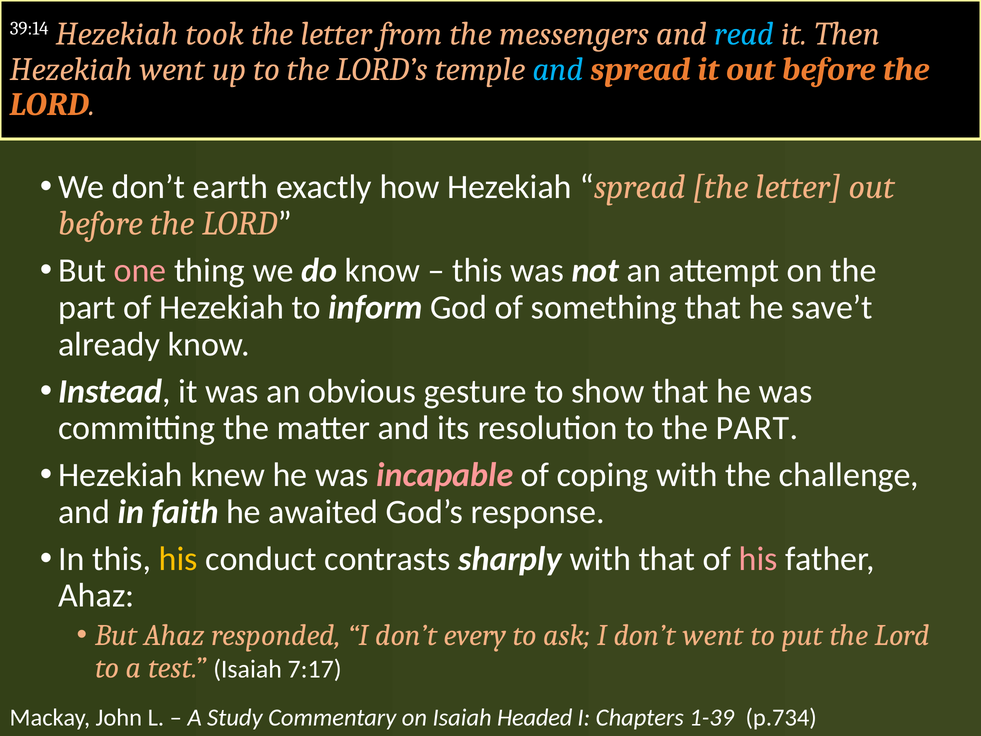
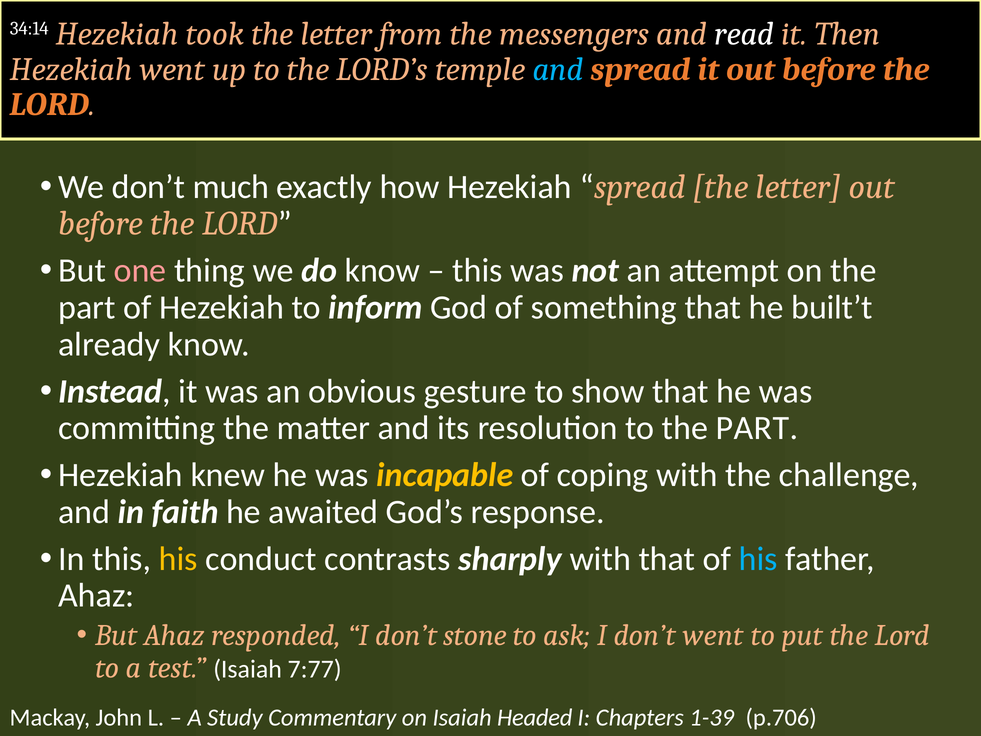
39:14: 39:14 -> 34:14
read colour: light blue -> white
earth: earth -> much
save’t: save’t -> built’t
incapable colour: pink -> yellow
his at (758, 559) colour: pink -> light blue
every: every -> stone
7:17: 7:17 -> 7:77
p.734: p.734 -> p.706
